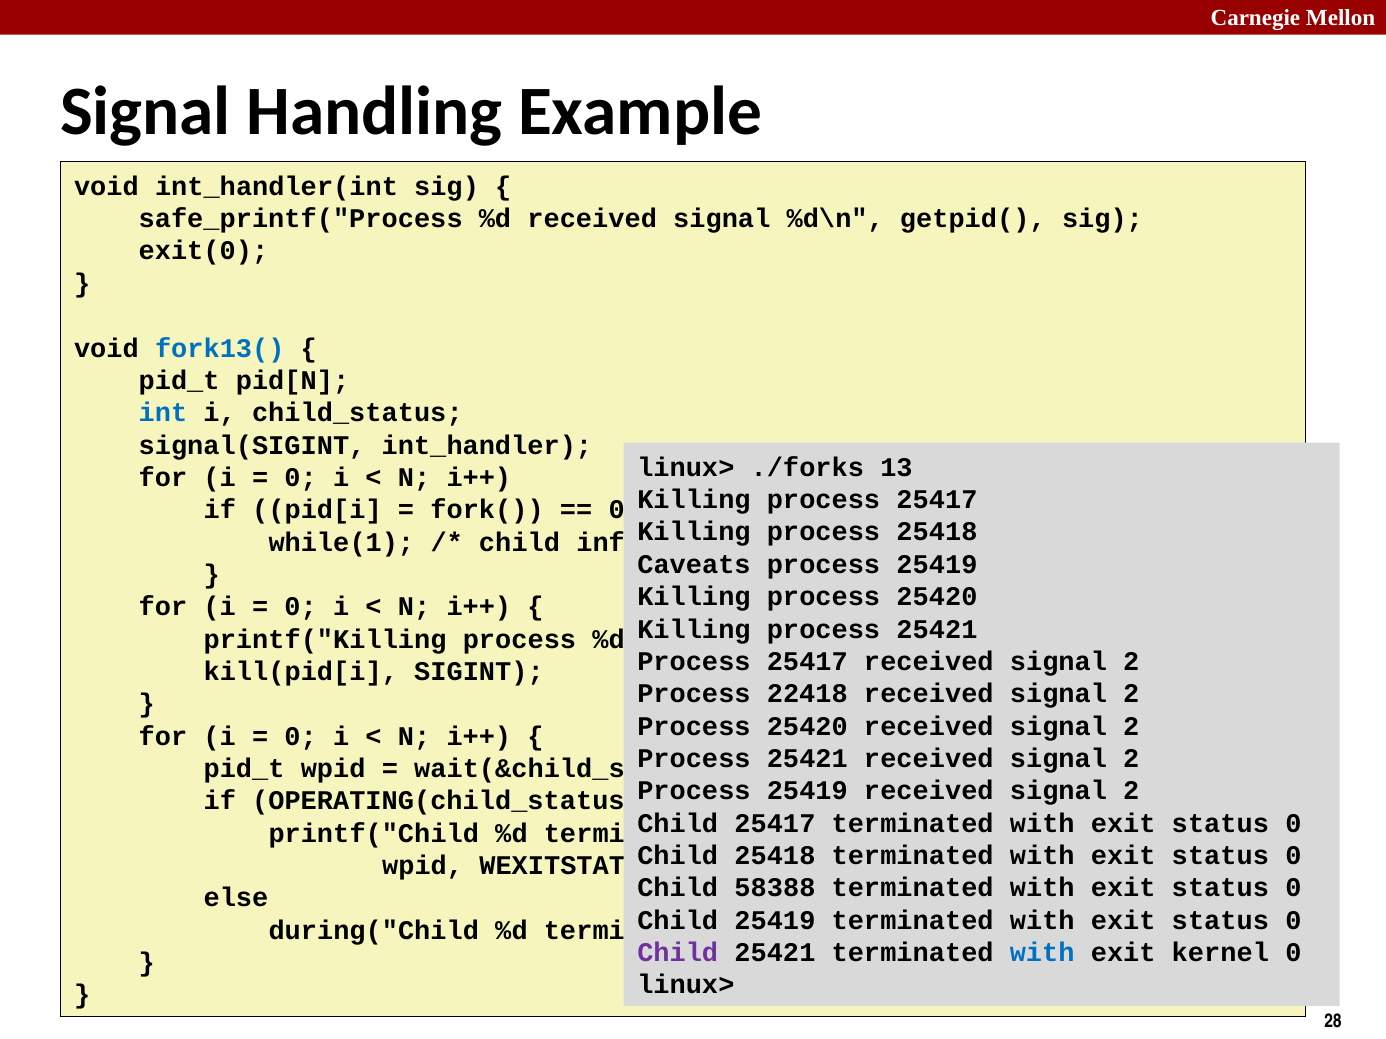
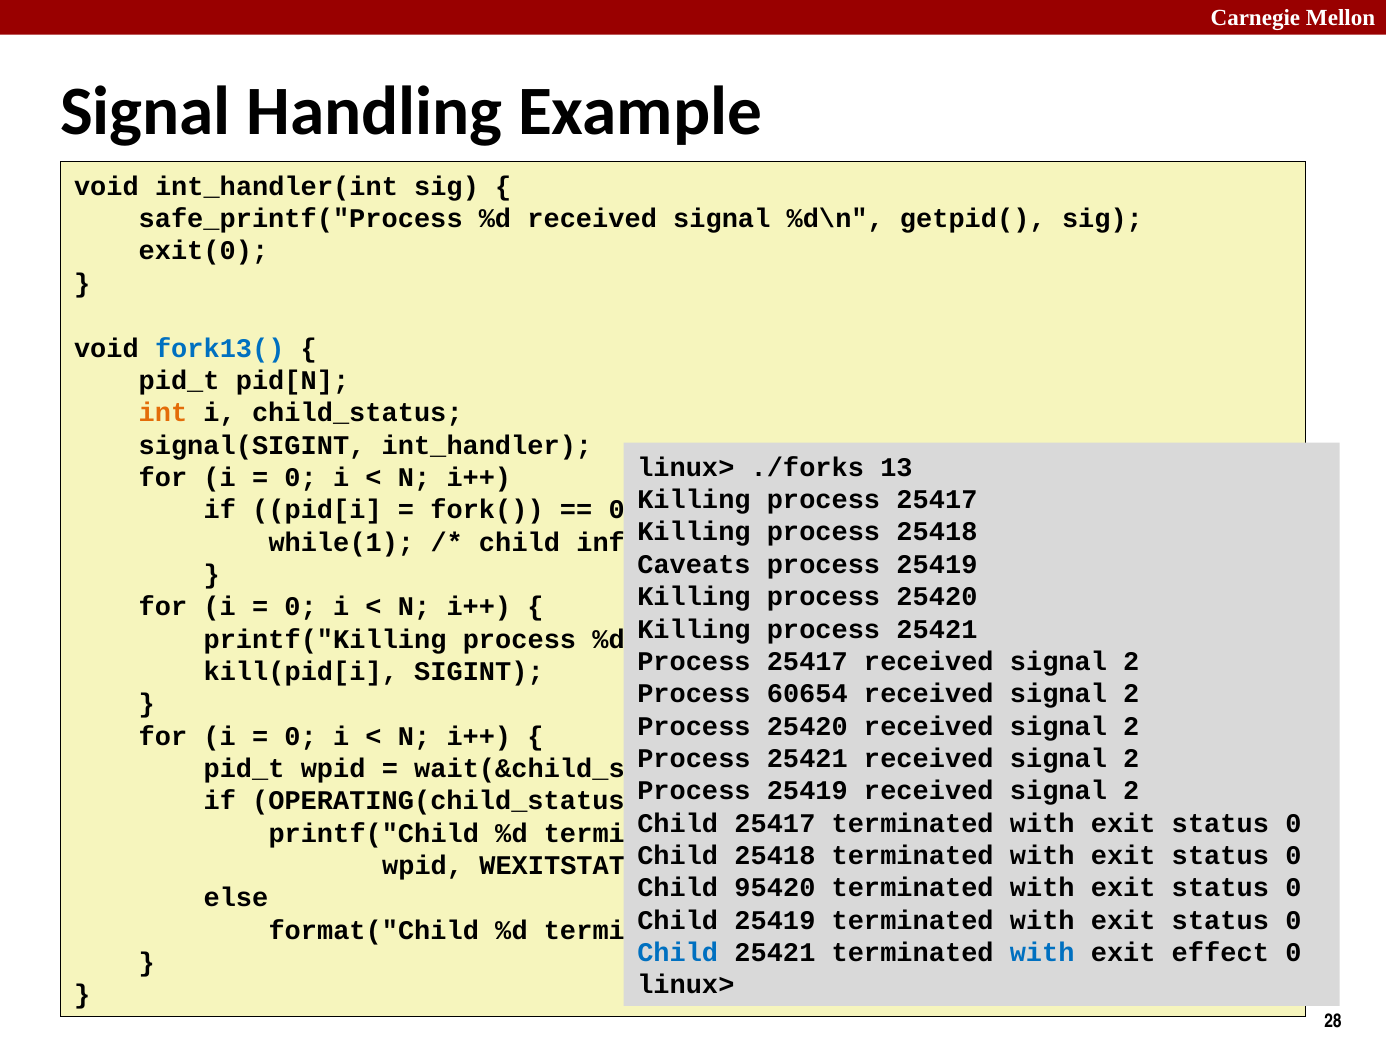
int colour: blue -> orange
22418: 22418 -> 60654
58388: 58388 -> 95420
during("Child: during("Child -> format("Child
Child at (678, 953) colour: purple -> blue
kernel: kernel -> effect
